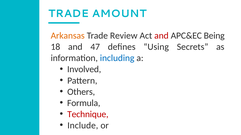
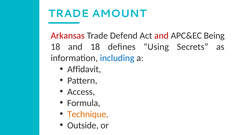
Arkansas colour: orange -> red
Review: Review -> Defend
and 47: 47 -> 18
Involved: Involved -> Affidavit
Others: Others -> Access
Technique colour: red -> orange
Include: Include -> Outside
